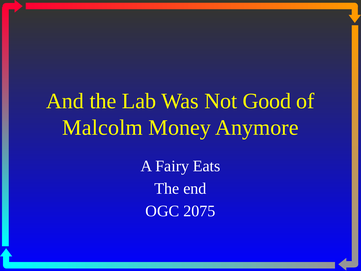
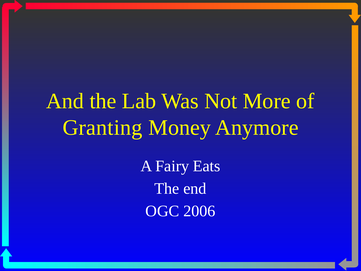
Good: Good -> More
Malcolm: Malcolm -> Granting
2075: 2075 -> 2006
